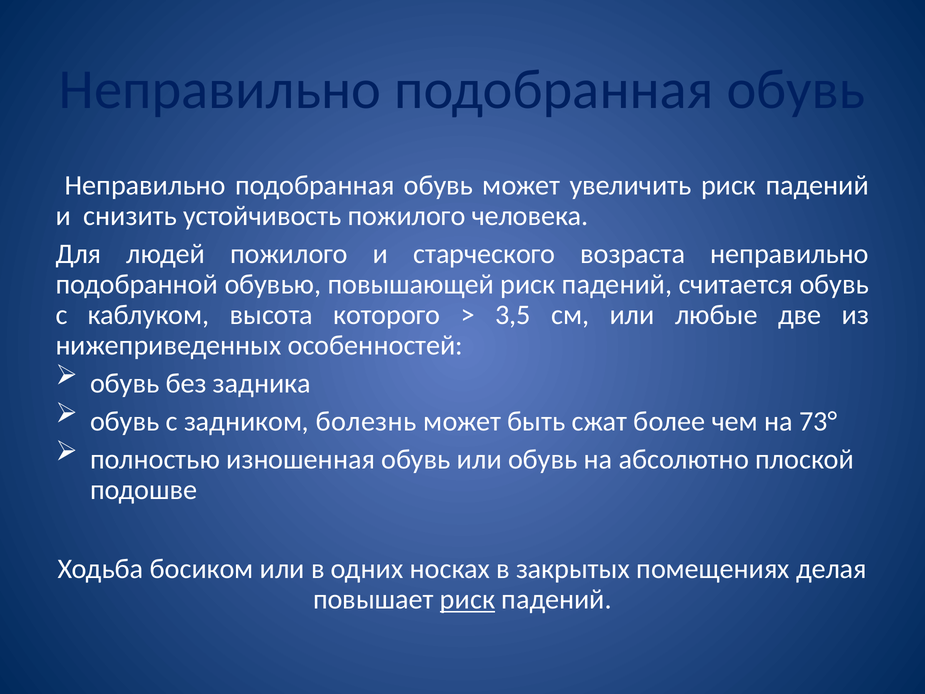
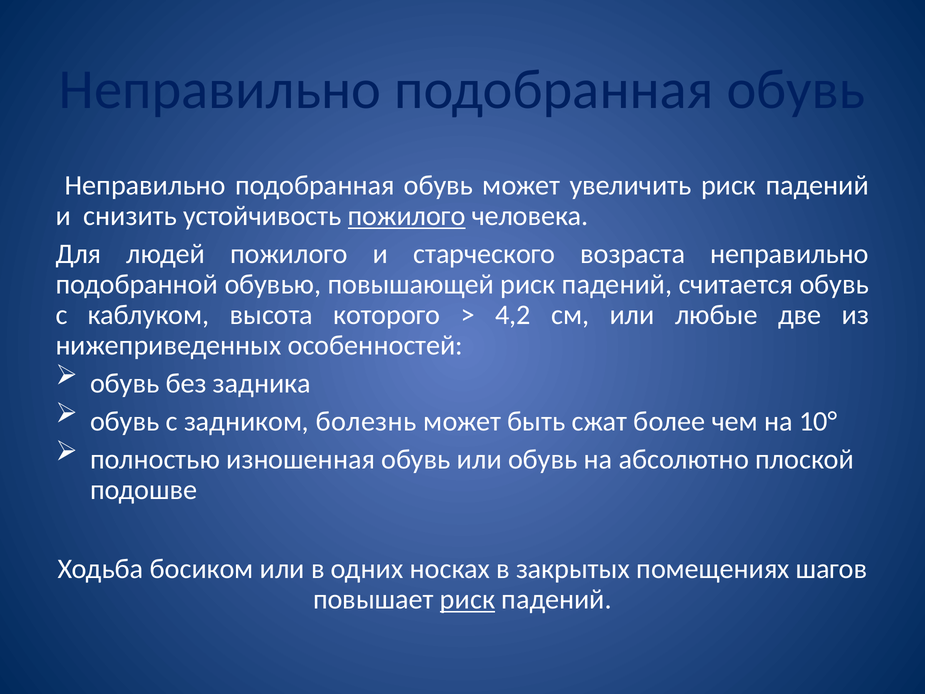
пожилого at (407, 216) underline: none -> present
3,5: 3,5 -> 4,2
73°: 73° -> 10°
делая: делая -> шагов
